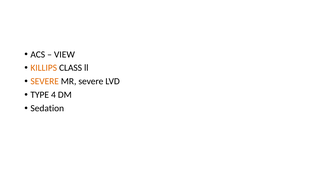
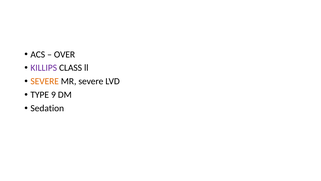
VIEW: VIEW -> OVER
KILLIPS colour: orange -> purple
4: 4 -> 9
